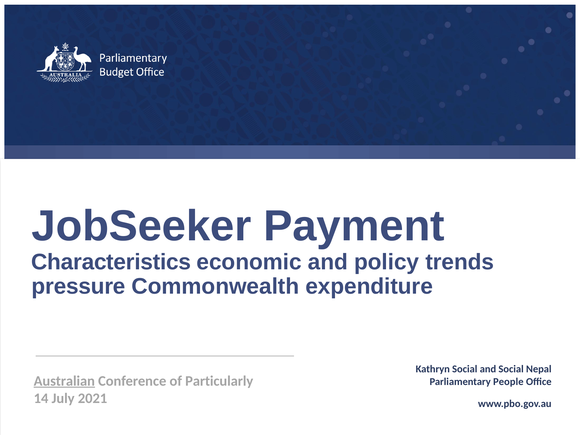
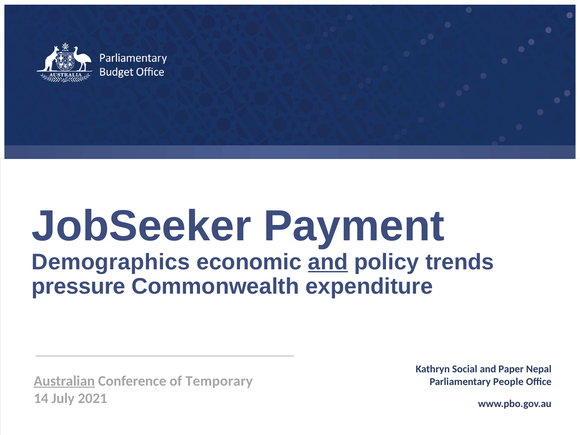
Characteristics: Characteristics -> Demographics
and at (328, 262) underline: none -> present
and Social: Social -> Paper
Particularly: Particularly -> Temporary
